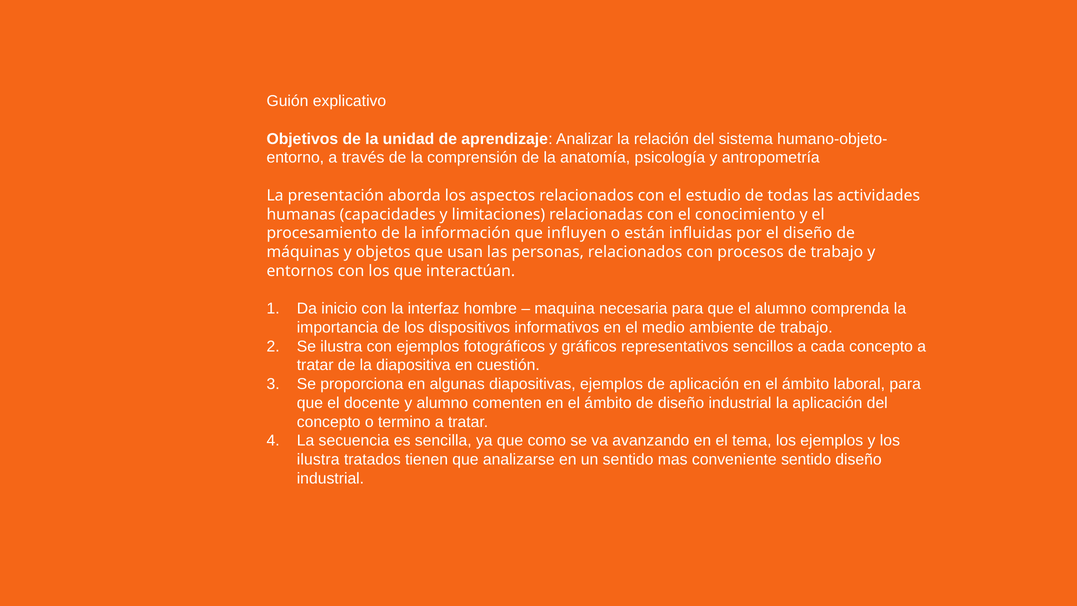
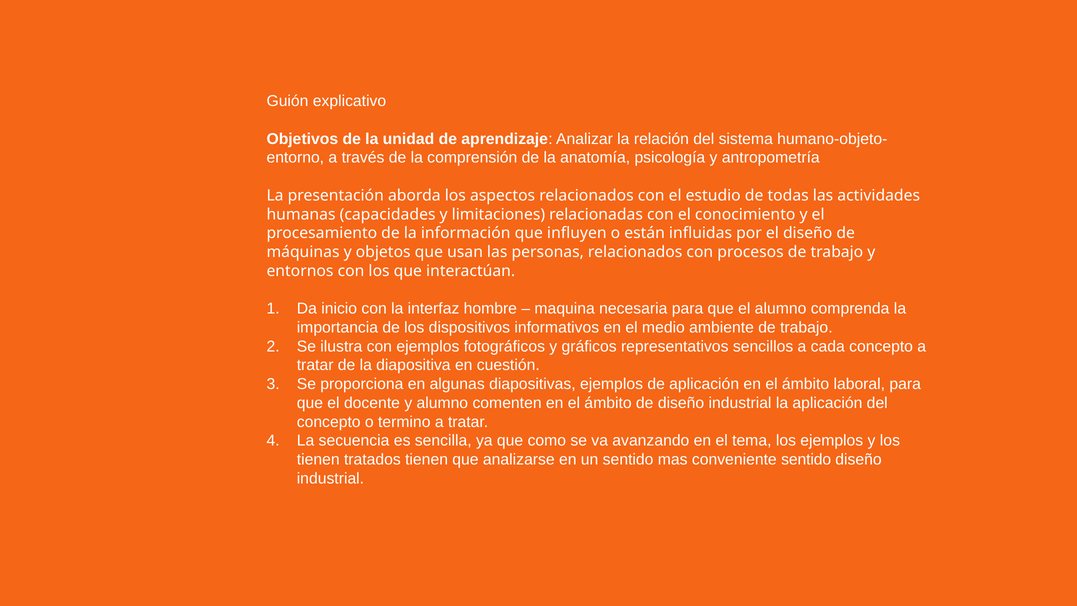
ilustra at (318, 459): ilustra -> tienen
